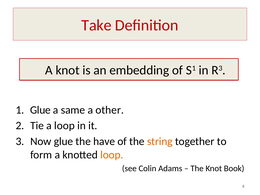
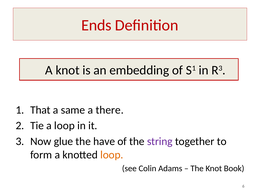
Take: Take -> Ends
Glue at (40, 110): Glue -> That
other: other -> there
string colour: orange -> purple
